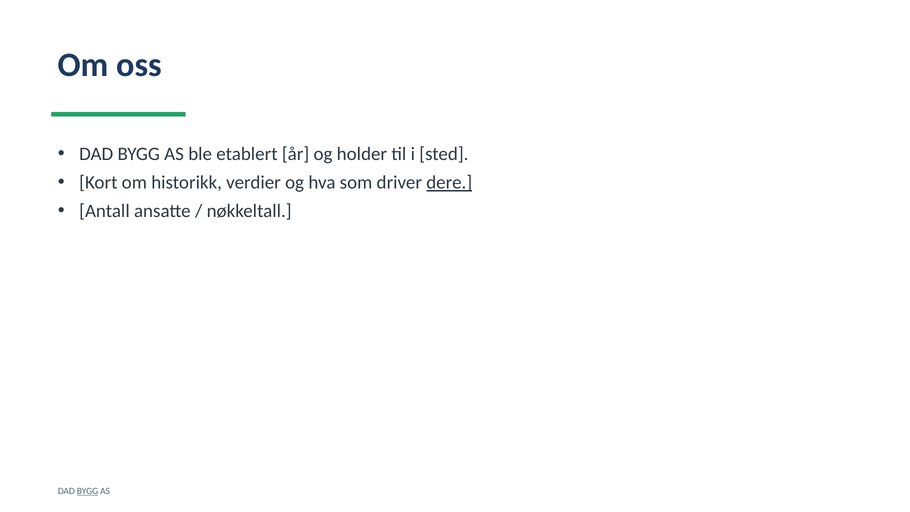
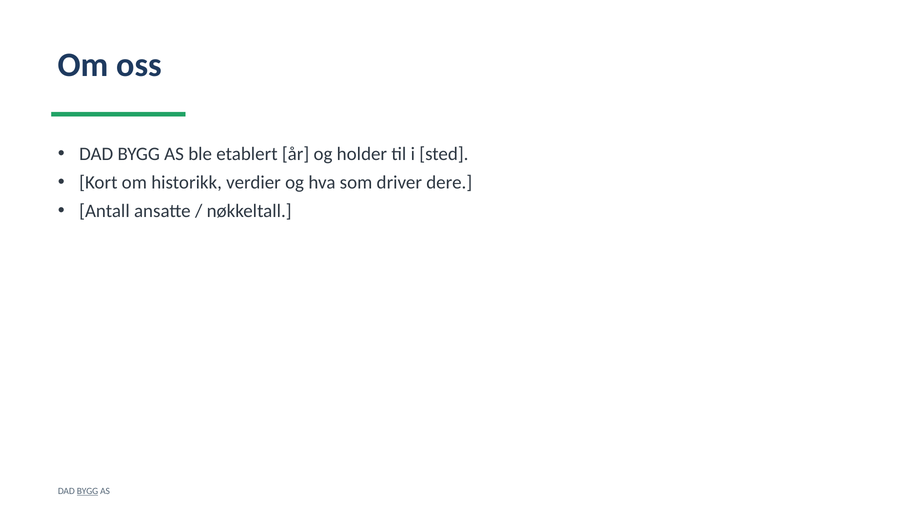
dere underline: present -> none
